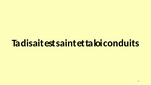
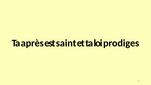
disait: disait -> après
conduits: conduits -> prodiges
